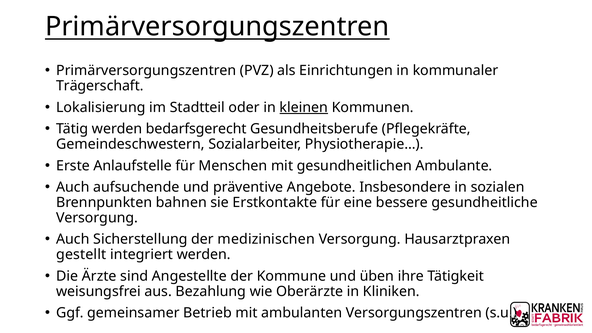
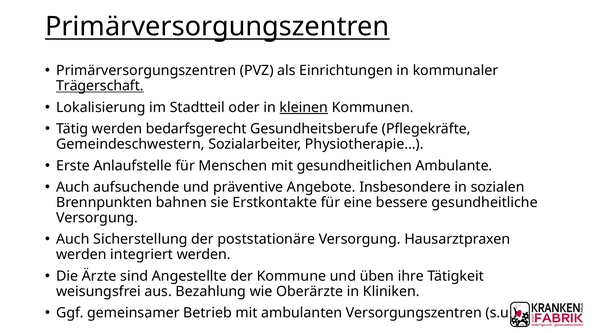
Trägerschaft underline: none -> present
medizinischen: medizinischen -> poststationäre
gestellt at (81, 255): gestellt -> werden
